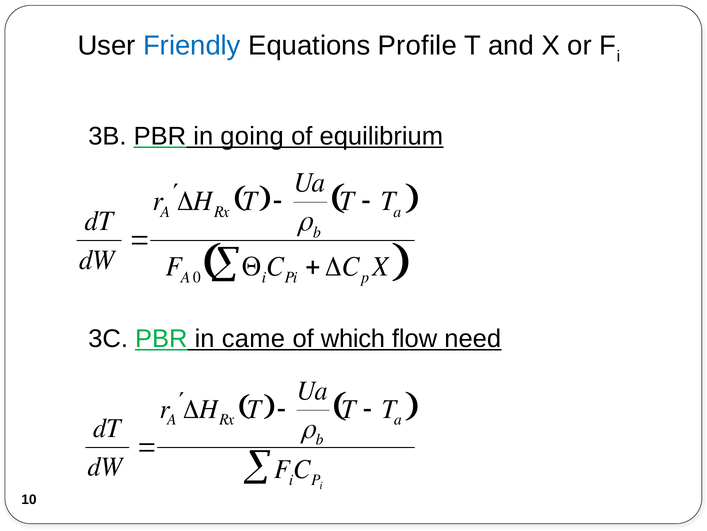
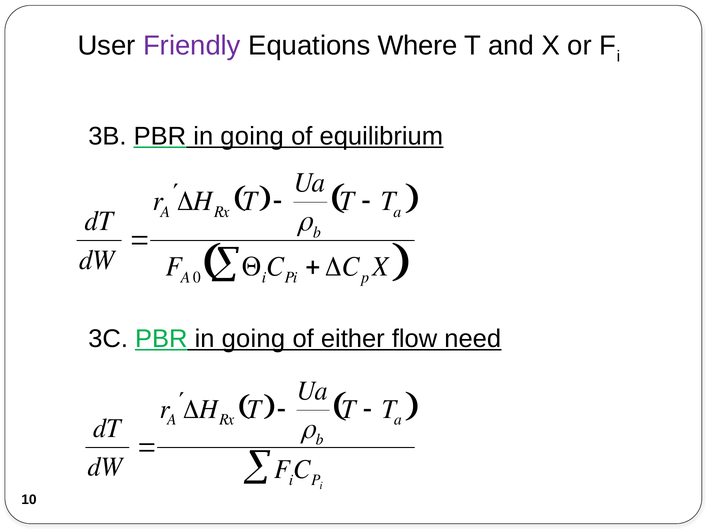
Friendly colour: blue -> purple
Profile: Profile -> Where
3C PBR in came: came -> going
which: which -> either
